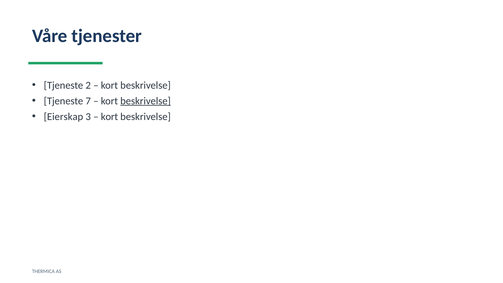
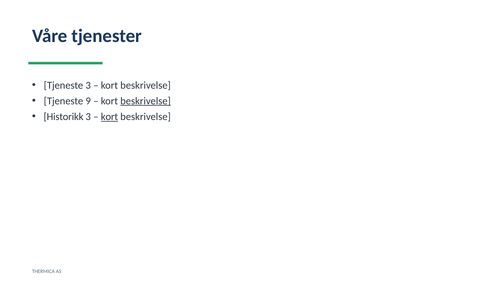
Tjeneste 2: 2 -> 3
7: 7 -> 9
Eierskap: Eierskap -> Historikk
kort at (109, 117) underline: none -> present
